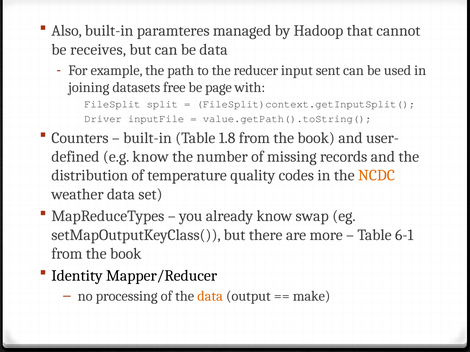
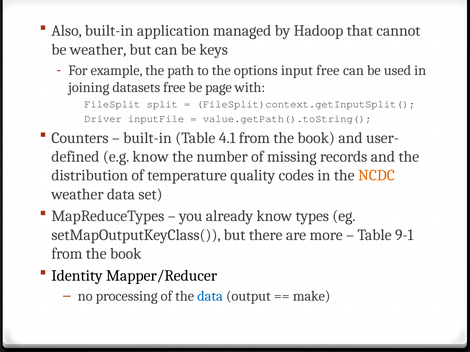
paramteres: paramteres -> application
be receives: receives -> weather
be data: data -> keys
reducer: reducer -> options
input sent: sent -> free
1.8: 1.8 -> 4.1
swap: swap -> types
6-1: 6-1 -> 9-1
data at (210, 297) colour: orange -> blue
